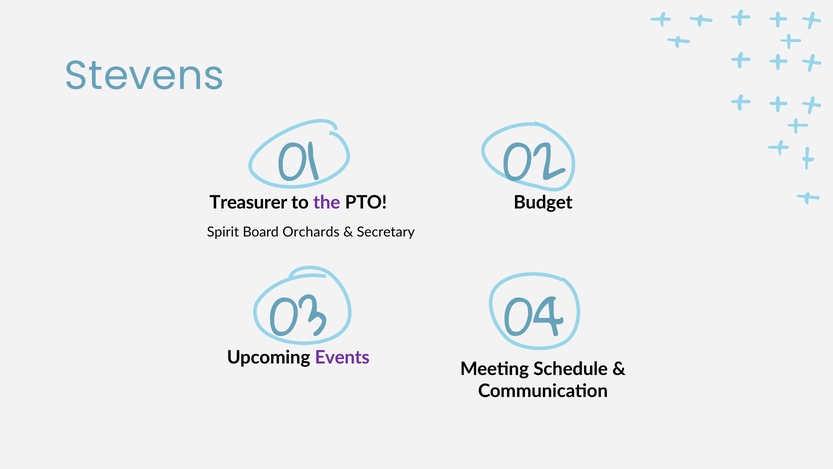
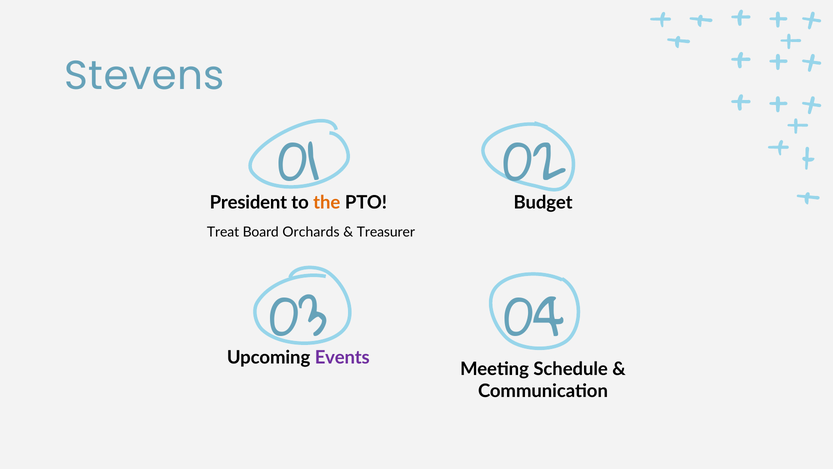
Treasurer: Treasurer -> President
the colour: purple -> orange
Spirit: Spirit -> Treat
Secretary: Secretary -> Treasurer
